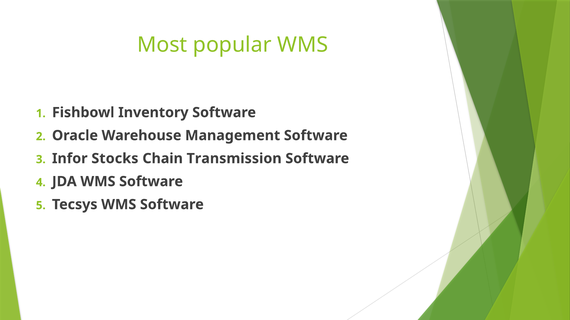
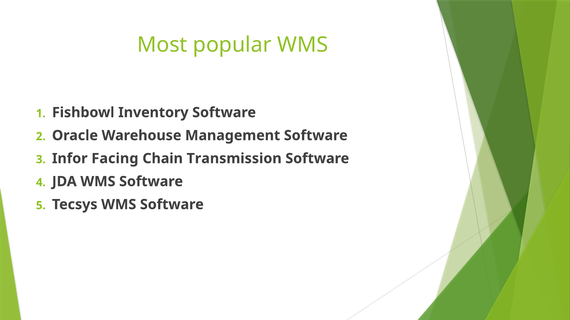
Stocks: Stocks -> Facing
